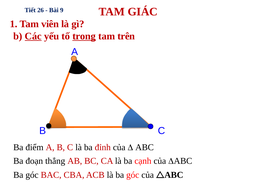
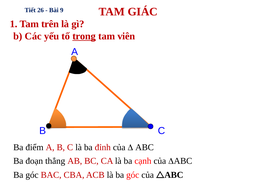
Tam viên: viên -> trên
Các underline: present -> none
tam trên: trên -> viên
